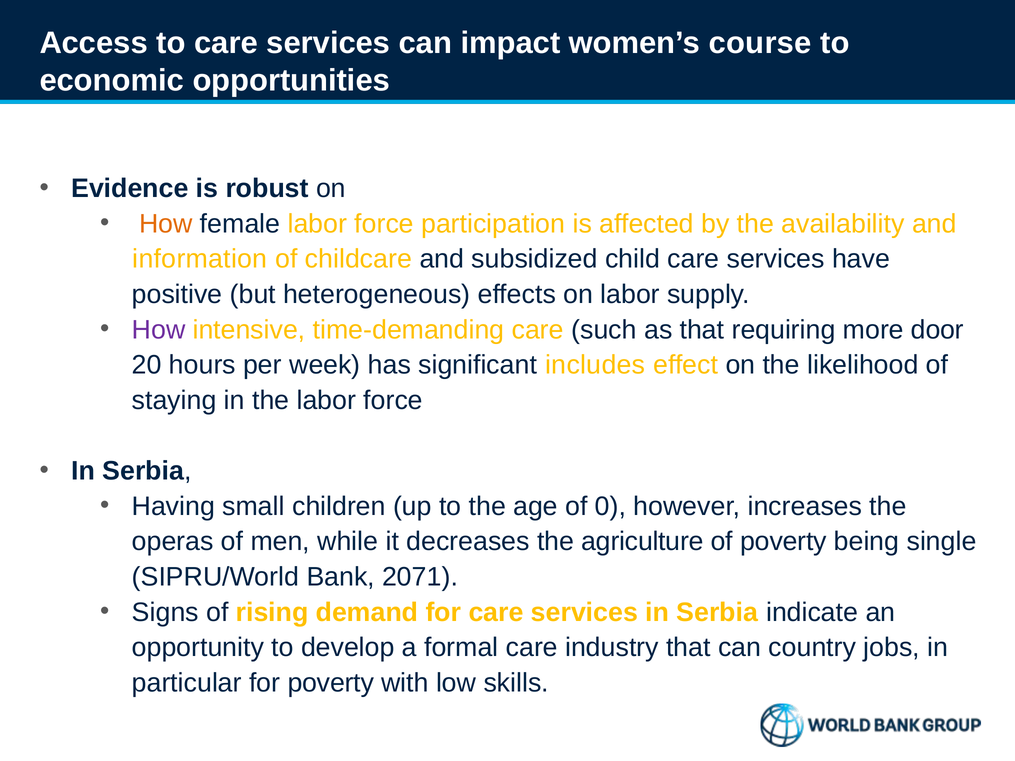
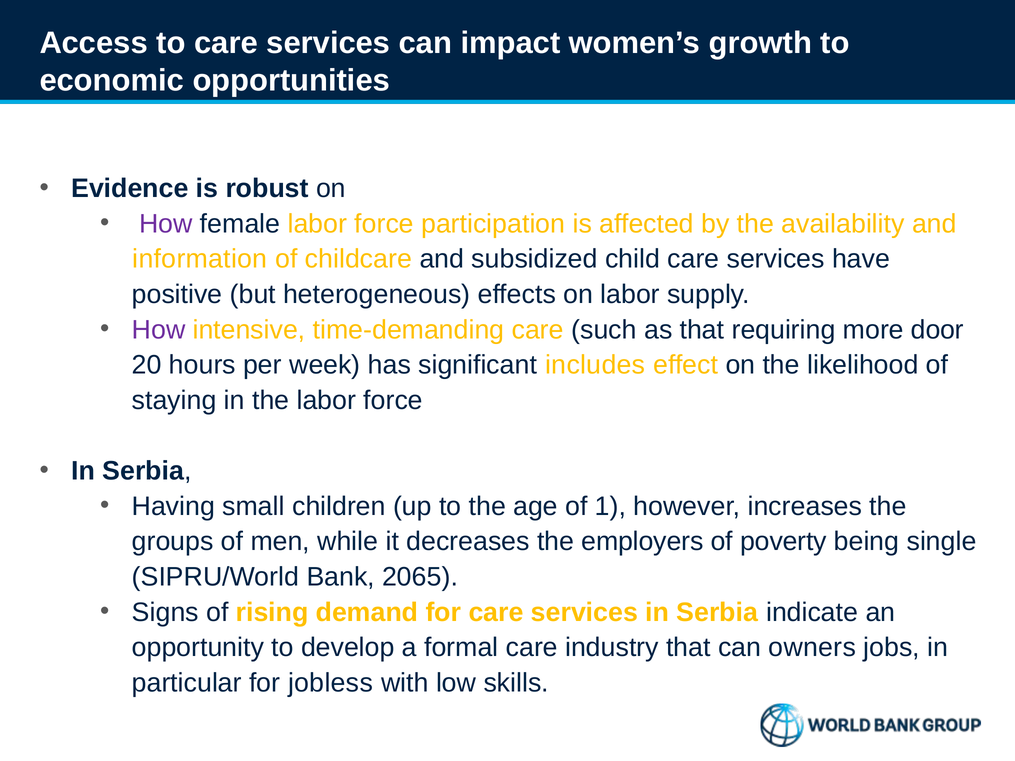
course: course -> growth
How at (166, 224) colour: orange -> purple
0: 0 -> 1
operas: operas -> groups
agriculture: agriculture -> employers
2071: 2071 -> 2065
country: country -> owners
for poverty: poverty -> jobless
